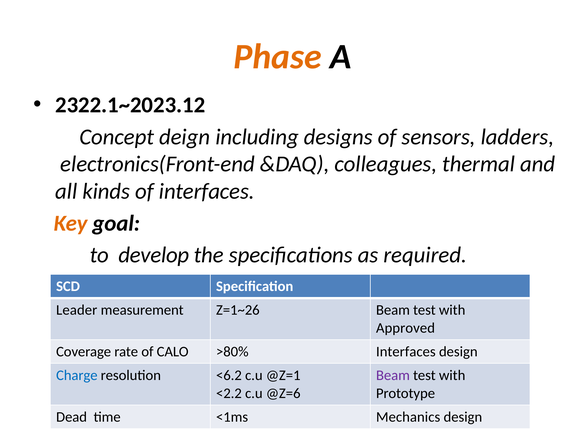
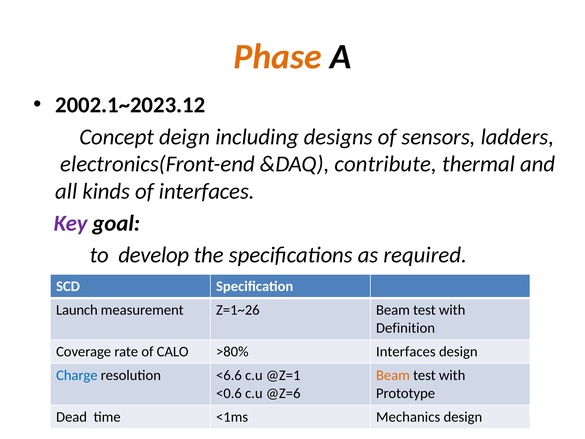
2322.1~2023.12: 2322.1~2023.12 -> 2002.1~2023.12
colleagues: colleagues -> contribute
Key colour: orange -> purple
Leader: Leader -> Launch
Approved: Approved -> Definition
<6.2: <6.2 -> <6.6
Beam at (393, 375) colour: purple -> orange
<2.2: <2.2 -> <0.6
